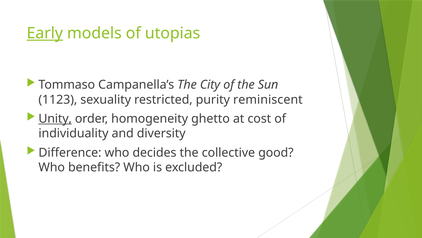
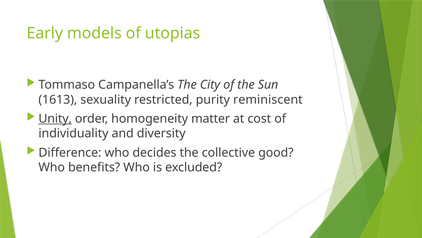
Early underline: present -> none
1123: 1123 -> 1613
ghetto: ghetto -> matter
